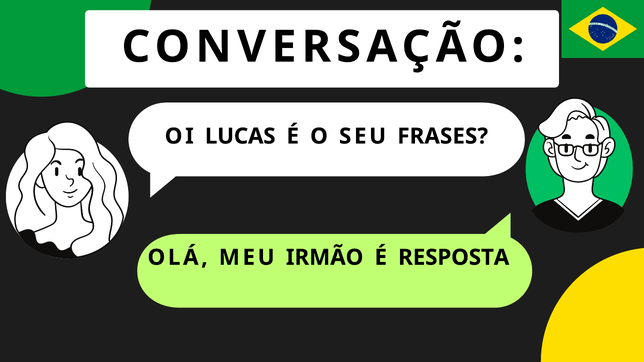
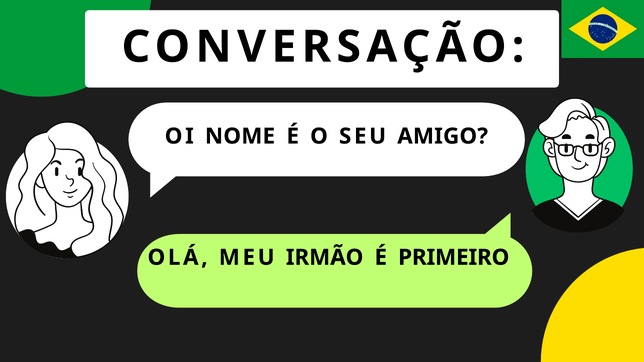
LUCAS: LUCAS -> NOME
FRASES: FRASES -> AMIGO
RESPOSTA: RESPOSTA -> PRIMEIRO
